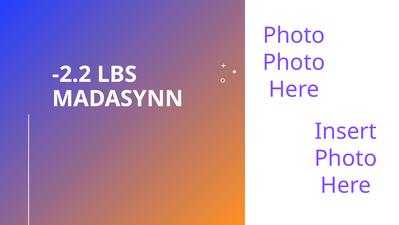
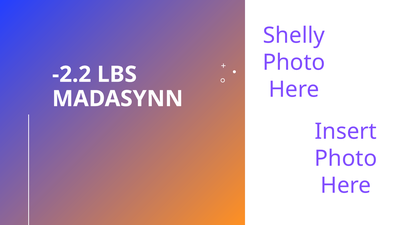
Photo at (294, 35): Photo -> Shelly
